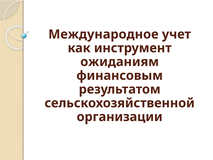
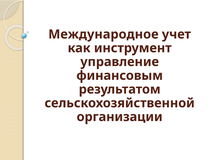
ожиданиям: ожиданиям -> управление
